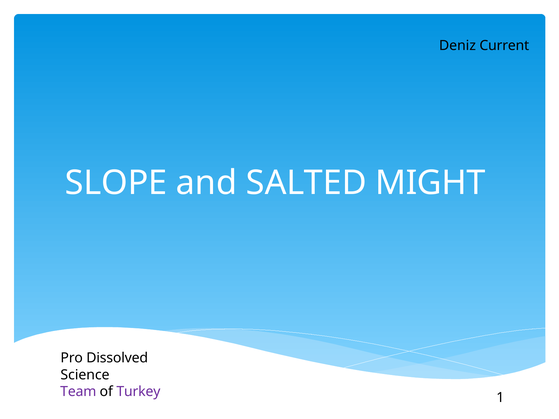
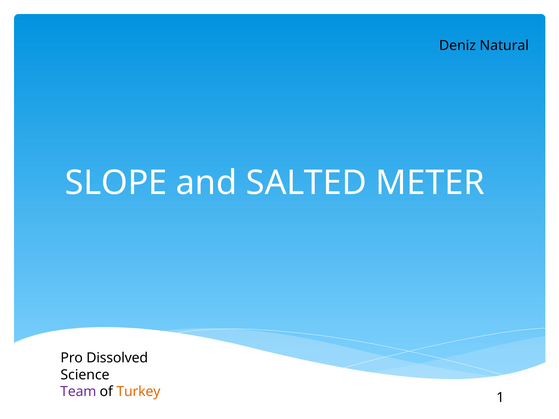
Current: Current -> Natural
MIGHT: MIGHT -> METER
Turkey colour: purple -> orange
